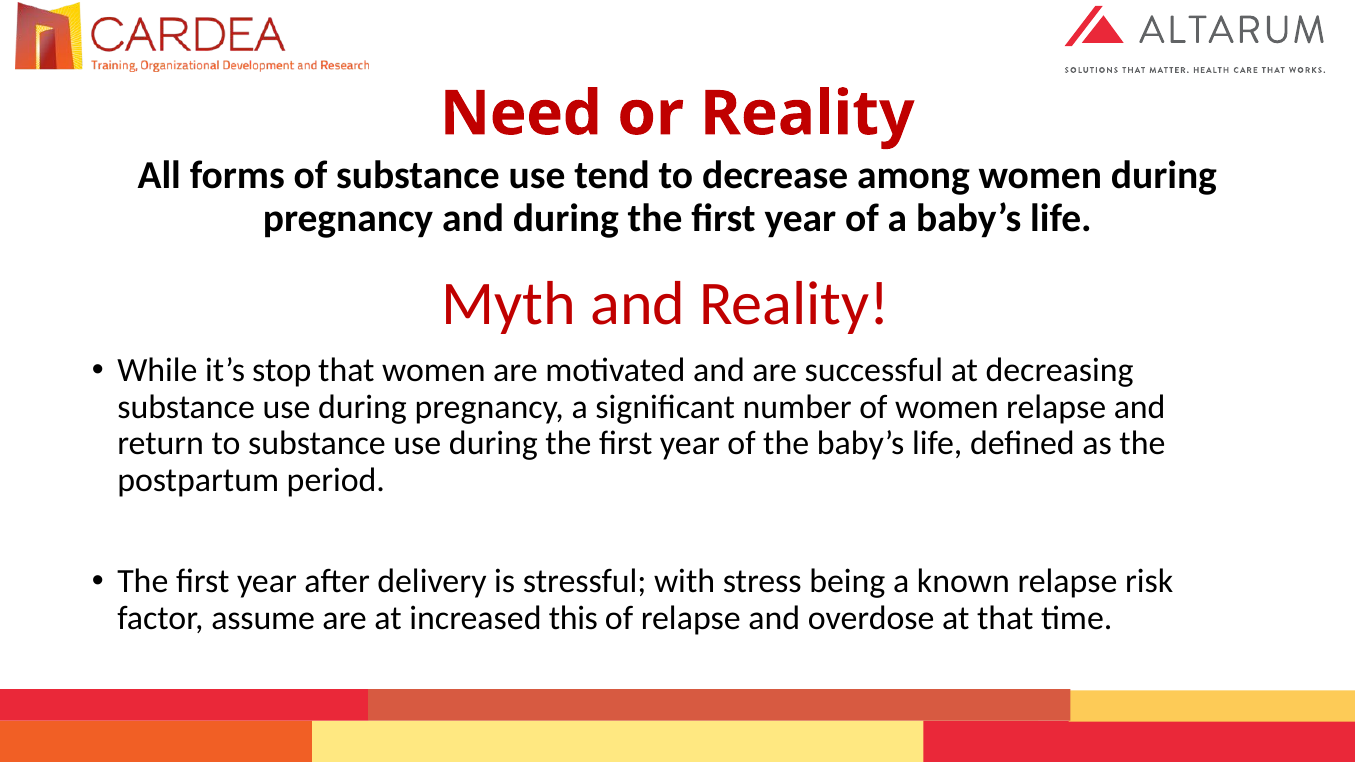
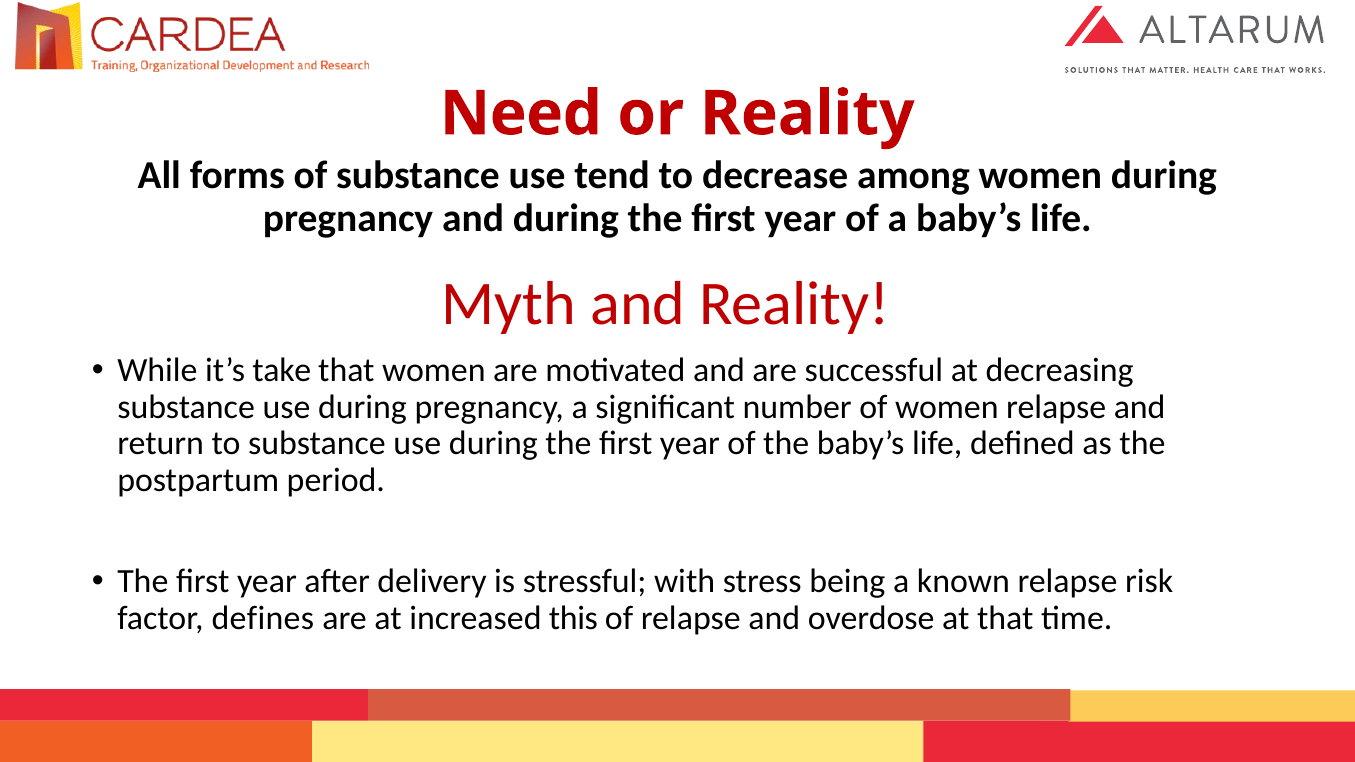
stop: stop -> take
assume: assume -> defines
